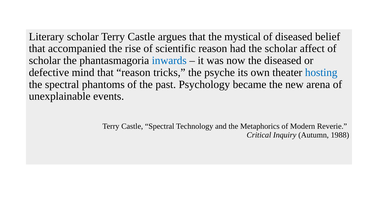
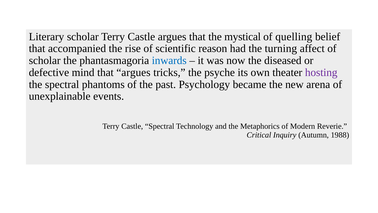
of diseased: diseased -> quelling
the scholar: scholar -> turning
that reason: reason -> argues
hosting colour: blue -> purple
